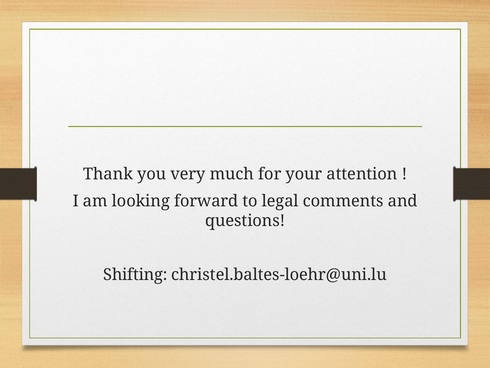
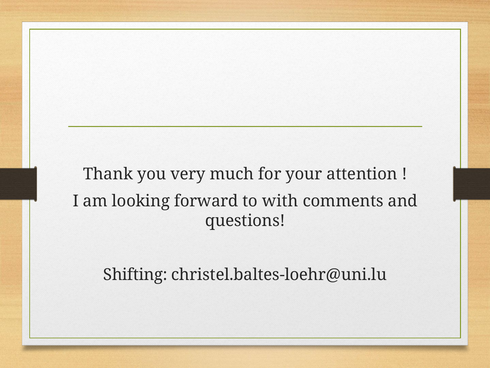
legal: legal -> with
